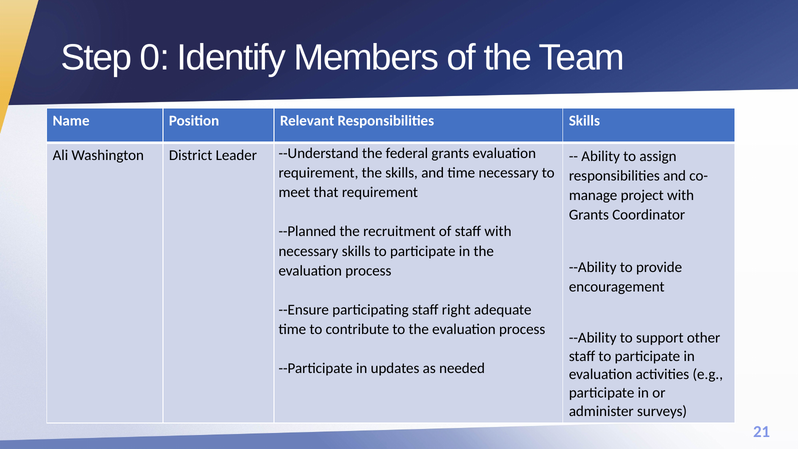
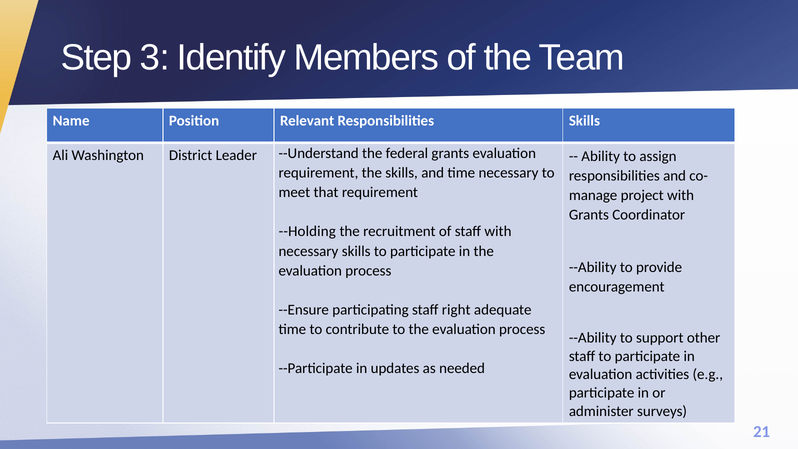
0: 0 -> 3
--Planned: --Planned -> --Holding
